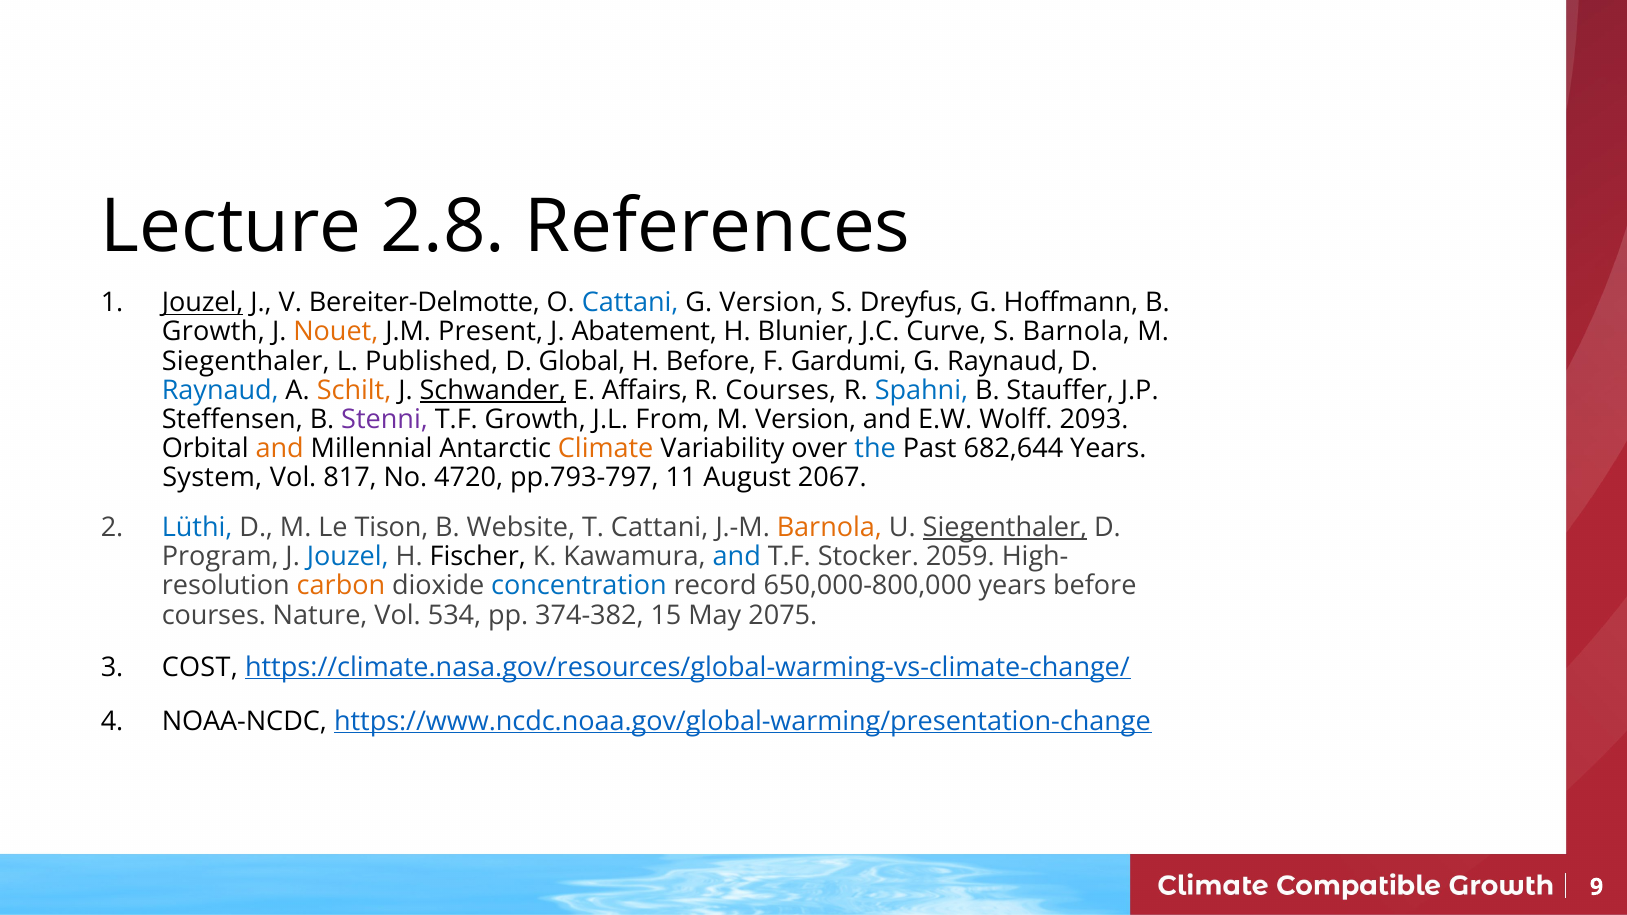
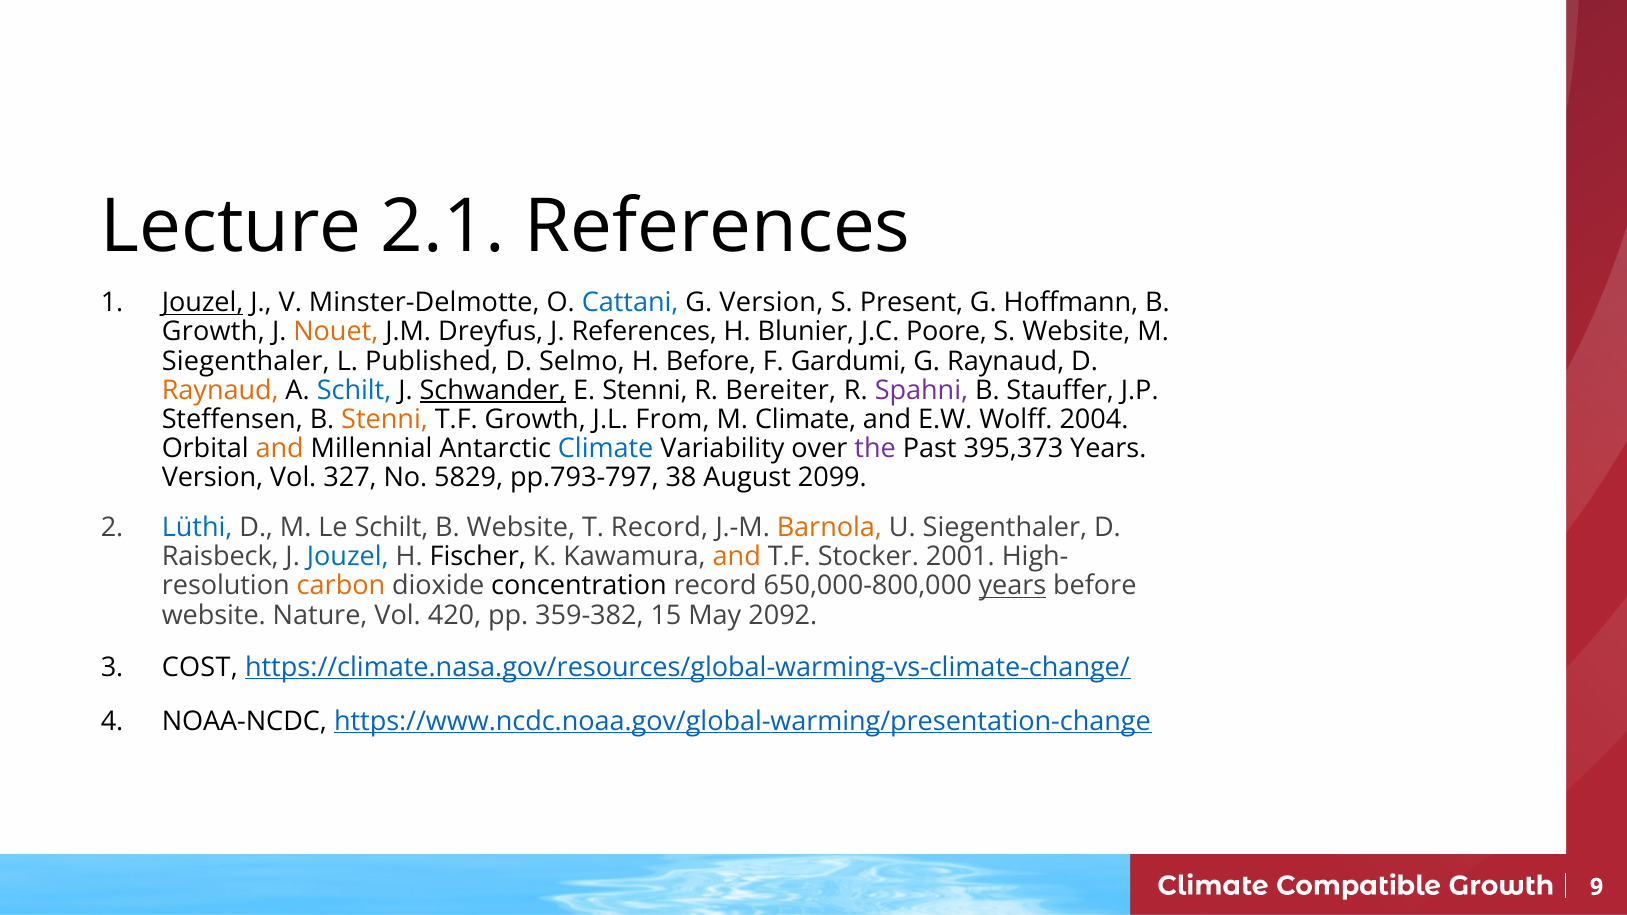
2.8: 2.8 -> 2.1
Bereiter-Delmotte: Bereiter-Delmotte -> Minster-Delmotte
Dreyfus: Dreyfus -> Present
Present: Present -> Dreyfus
J Abatement: Abatement -> References
Curve: Curve -> Poore
S Barnola: Barnola -> Website
Global: Global -> Selmo
Raynaud at (220, 391) colour: blue -> orange
Schilt at (354, 391) colour: orange -> blue
E Affairs: Affairs -> Stenni
R Courses: Courses -> Bereiter
Spahni colour: blue -> purple
Stenni at (385, 420) colour: purple -> orange
M Version: Version -> Climate
2093: 2093 -> 2004
Climate at (606, 449) colour: orange -> blue
the colour: blue -> purple
682,644: 682,644 -> 395,373
System at (212, 478): System -> Version
817: 817 -> 327
4720: 4720 -> 5829
11: 11 -> 38
2067: 2067 -> 2099
Le Tison: Tison -> Schilt
T Cattani: Cattani -> Record
Siegenthaler at (1005, 528) underline: present -> none
Program: Program -> Raisbeck
and at (737, 557) colour: blue -> orange
2059: 2059 -> 2001
concentration colour: blue -> black
years at (1012, 586) underline: none -> present
courses at (214, 615): courses -> website
534: 534 -> 420
374-382: 374-382 -> 359-382
2075: 2075 -> 2092
